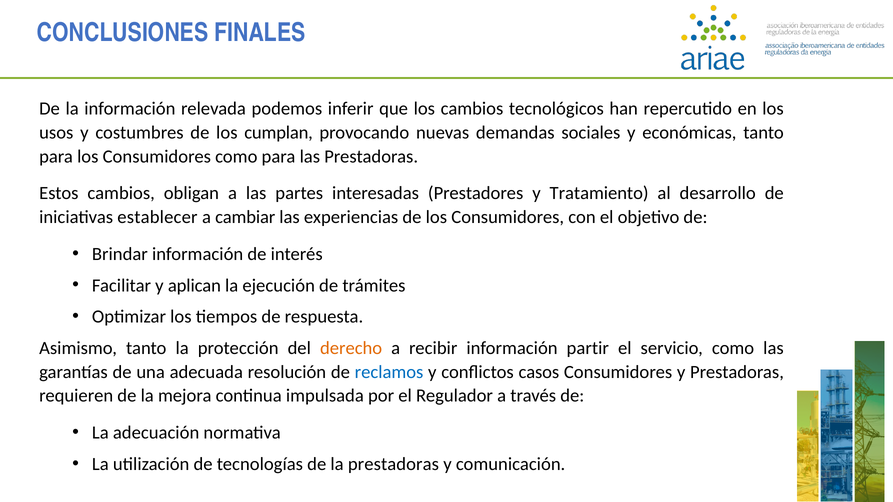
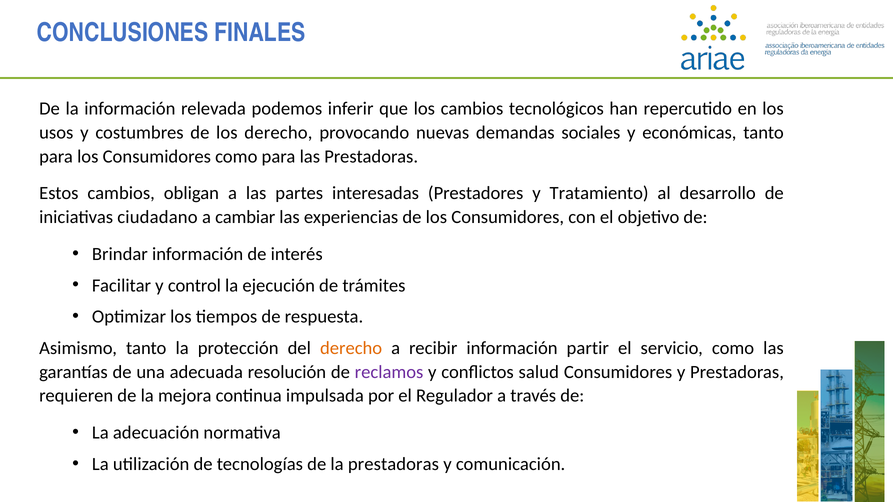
los cumplan: cumplan -> derecho
establecer: establecer -> ciudadano
aplican: aplican -> control
reclamos colour: blue -> purple
casos: casos -> salud
